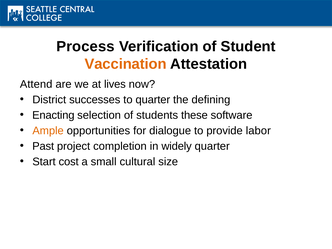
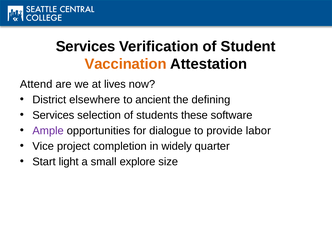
Process at (85, 46): Process -> Services
successes: successes -> elsewhere
to quarter: quarter -> ancient
Enacting at (53, 115): Enacting -> Services
Ample colour: orange -> purple
Past: Past -> Vice
cost: cost -> light
cultural: cultural -> explore
